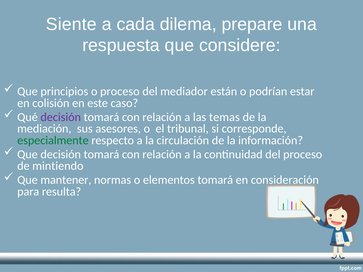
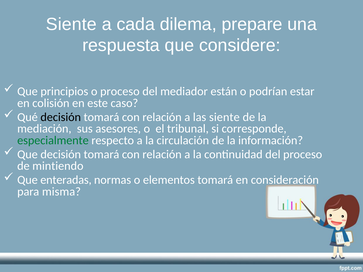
decisión at (61, 117) colour: purple -> black
las temas: temas -> siente
mantener: mantener -> enteradas
resulta: resulta -> misma
